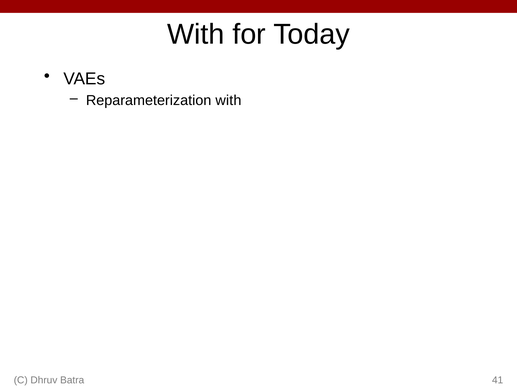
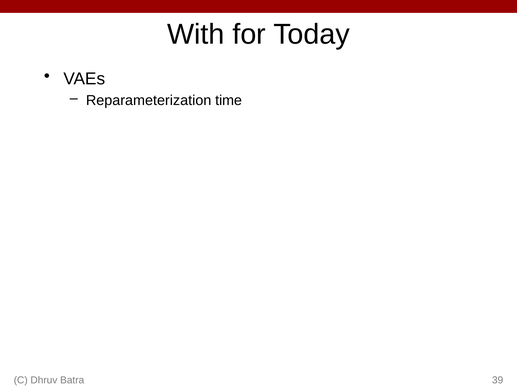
Reparameterization with: with -> time
41: 41 -> 39
